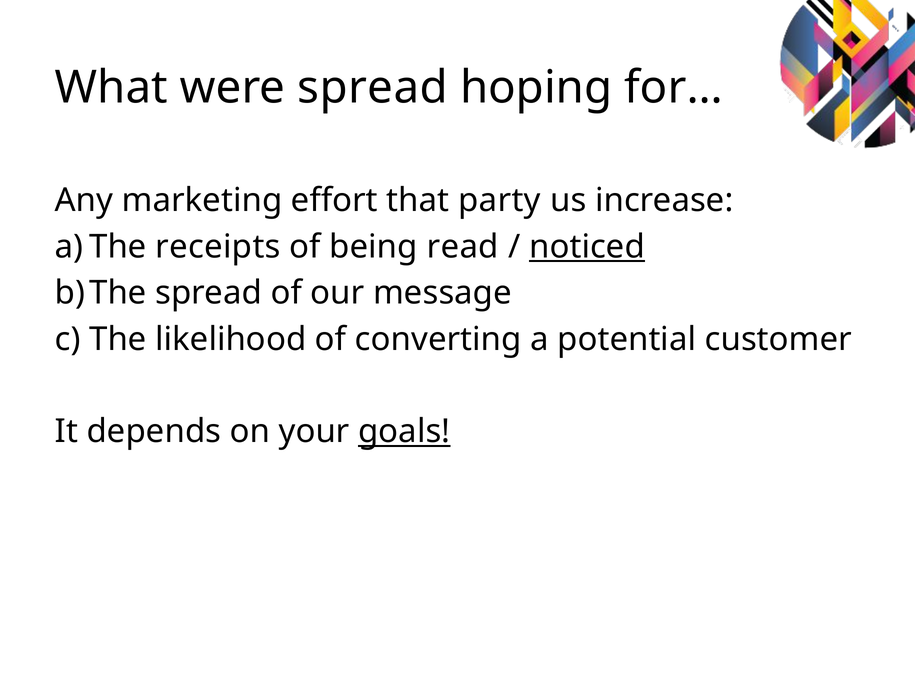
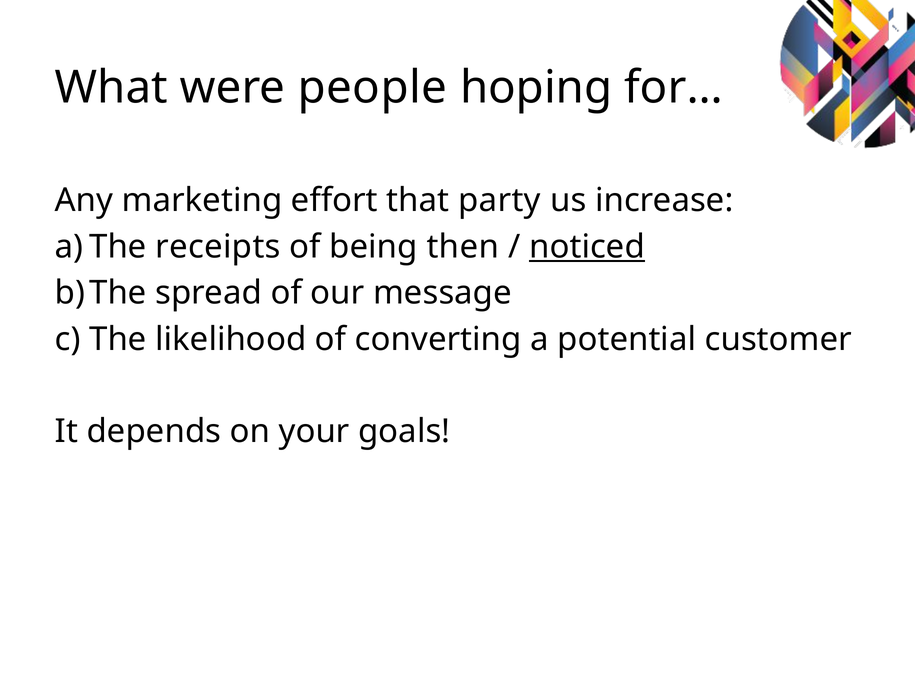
were spread: spread -> people
read: read -> then
goals underline: present -> none
